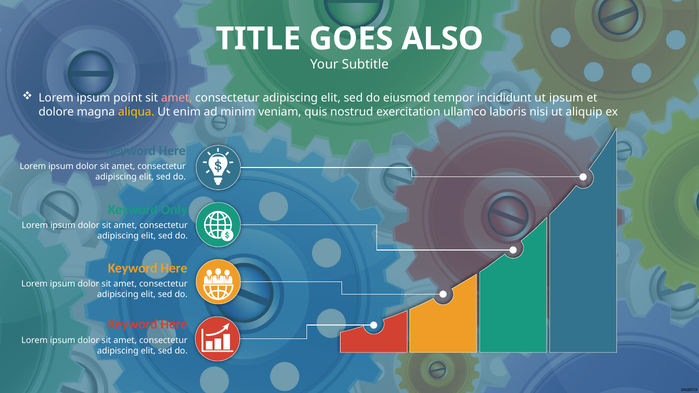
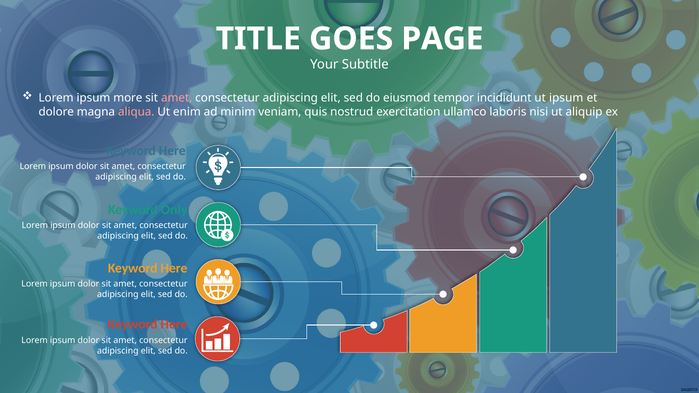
ALSO: ALSO -> PAGE
point: point -> more
aliqua colour: yellow -> pink
